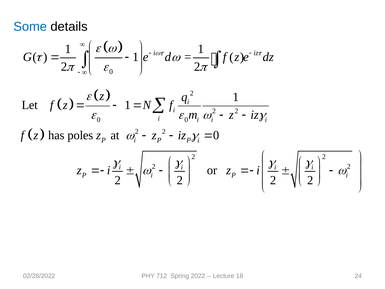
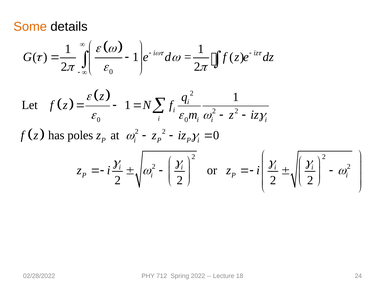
Some colour: blue -> orange
